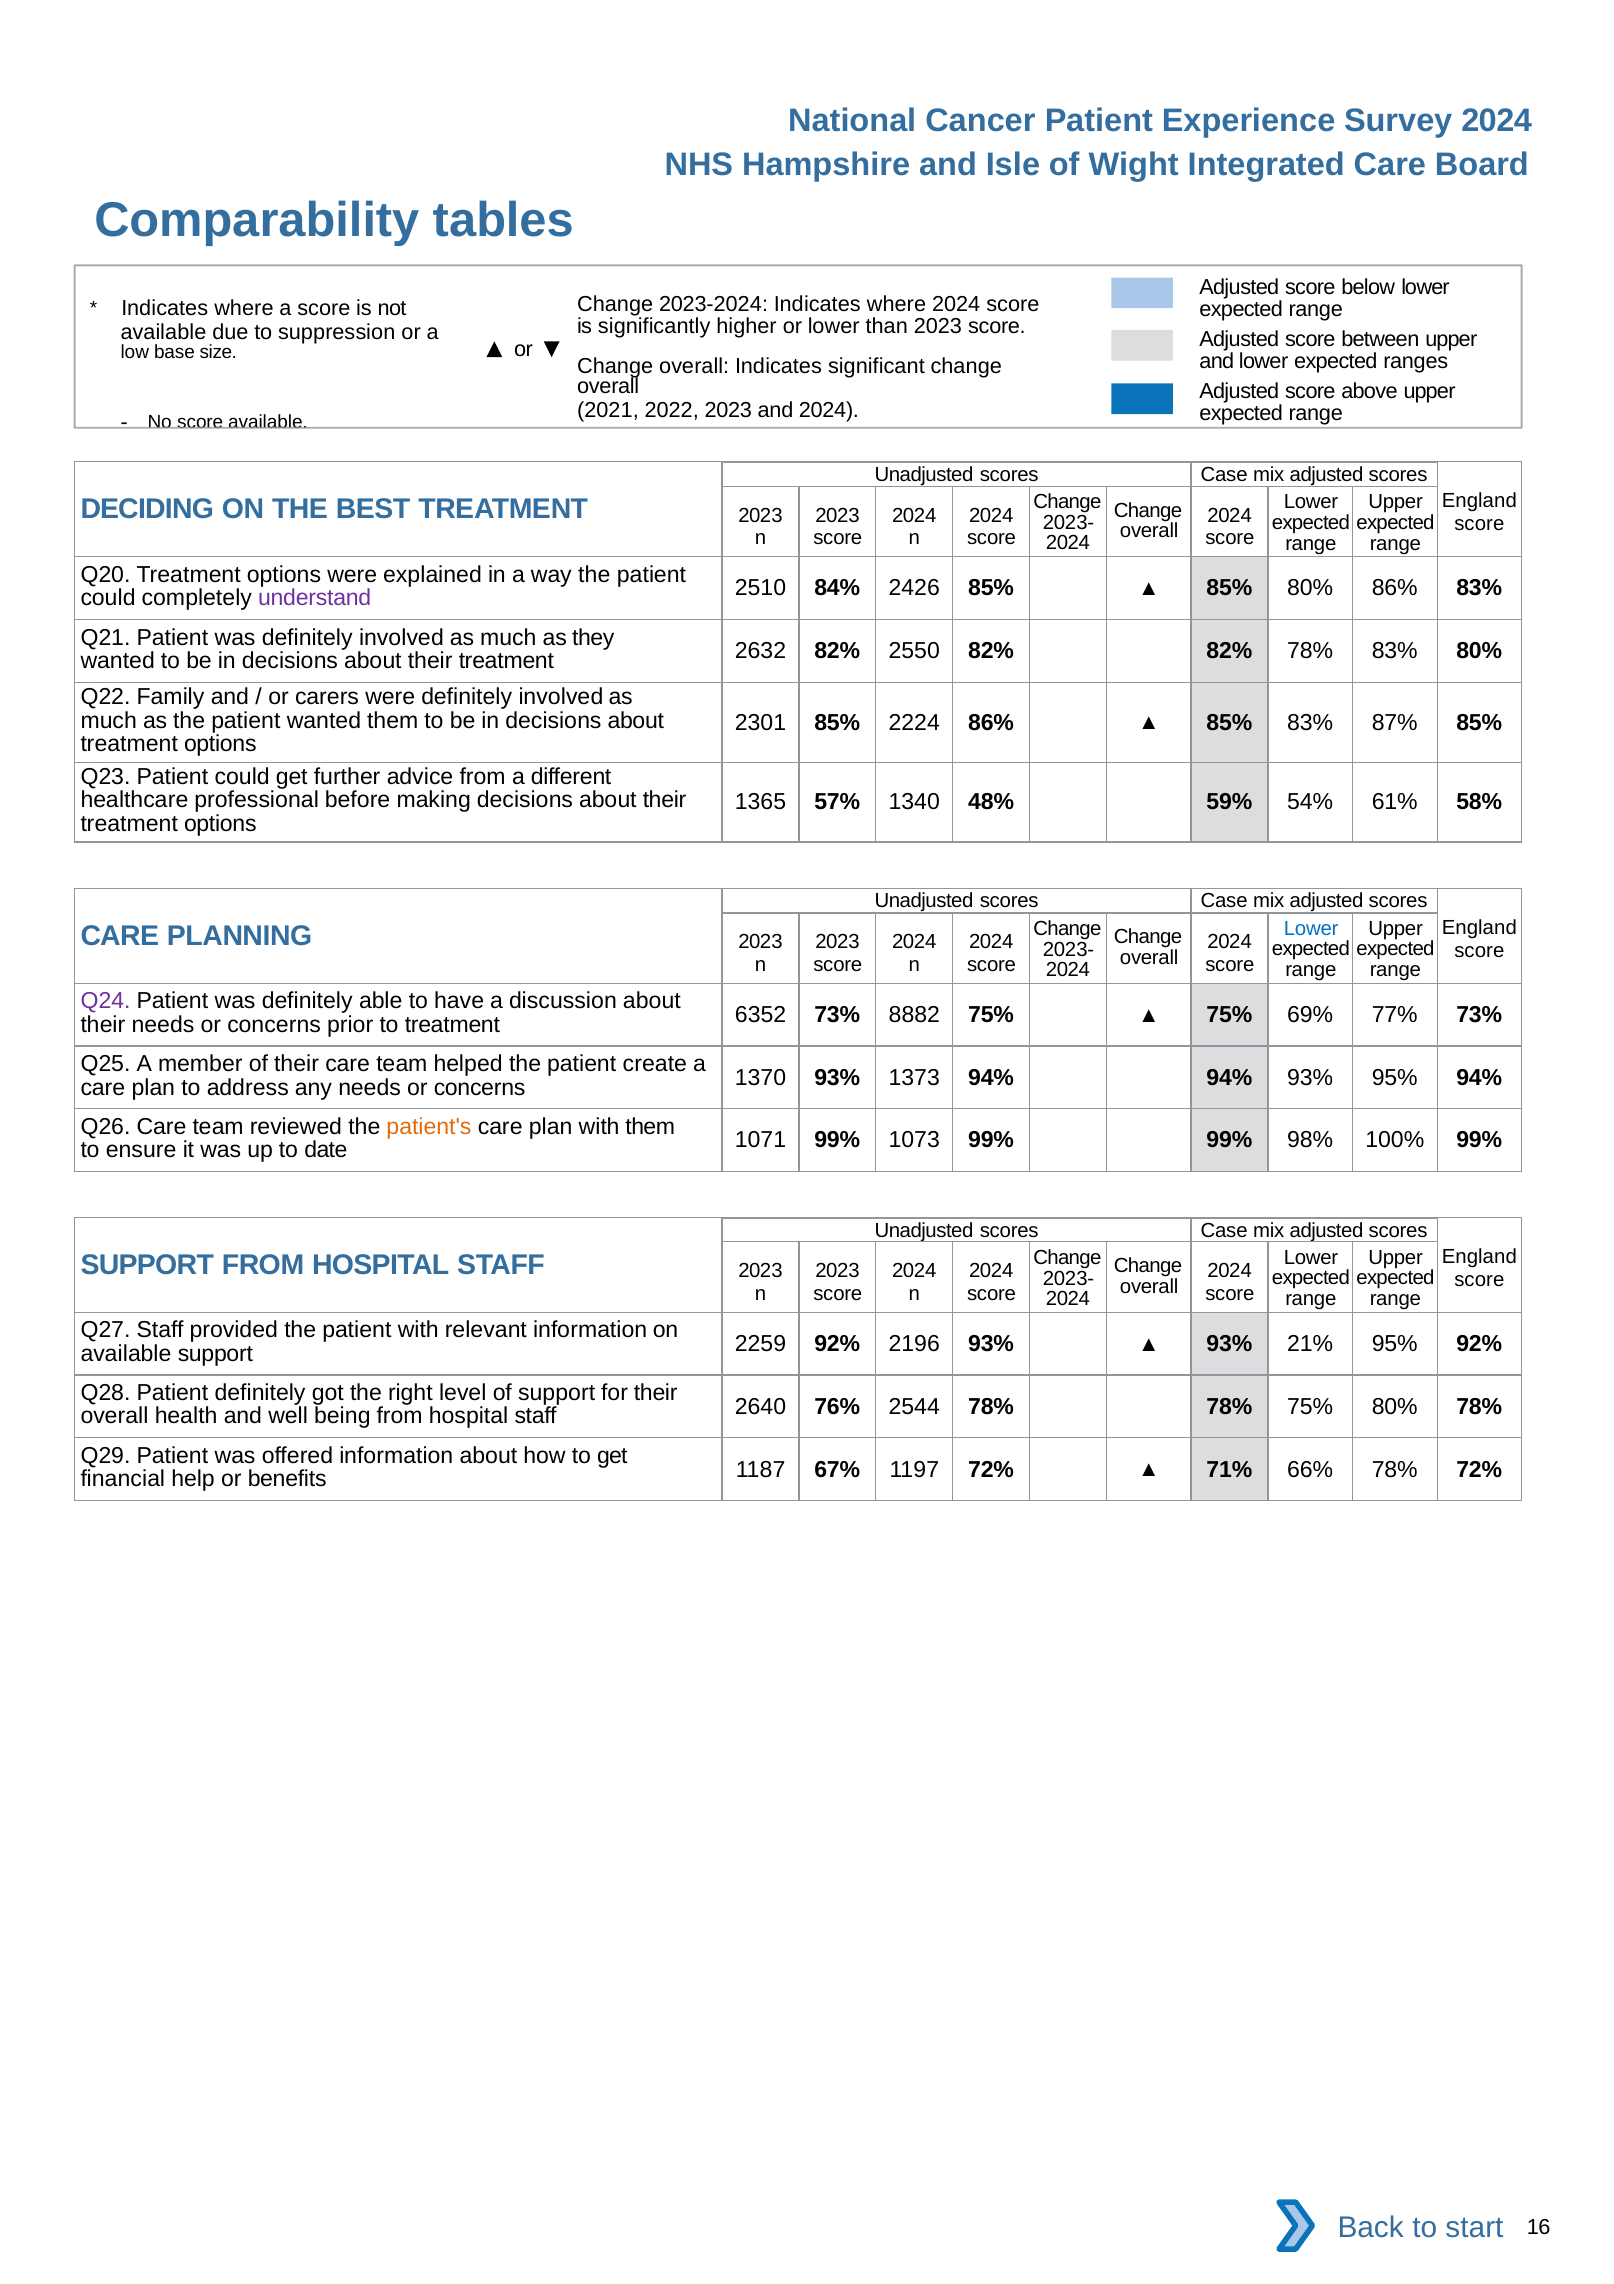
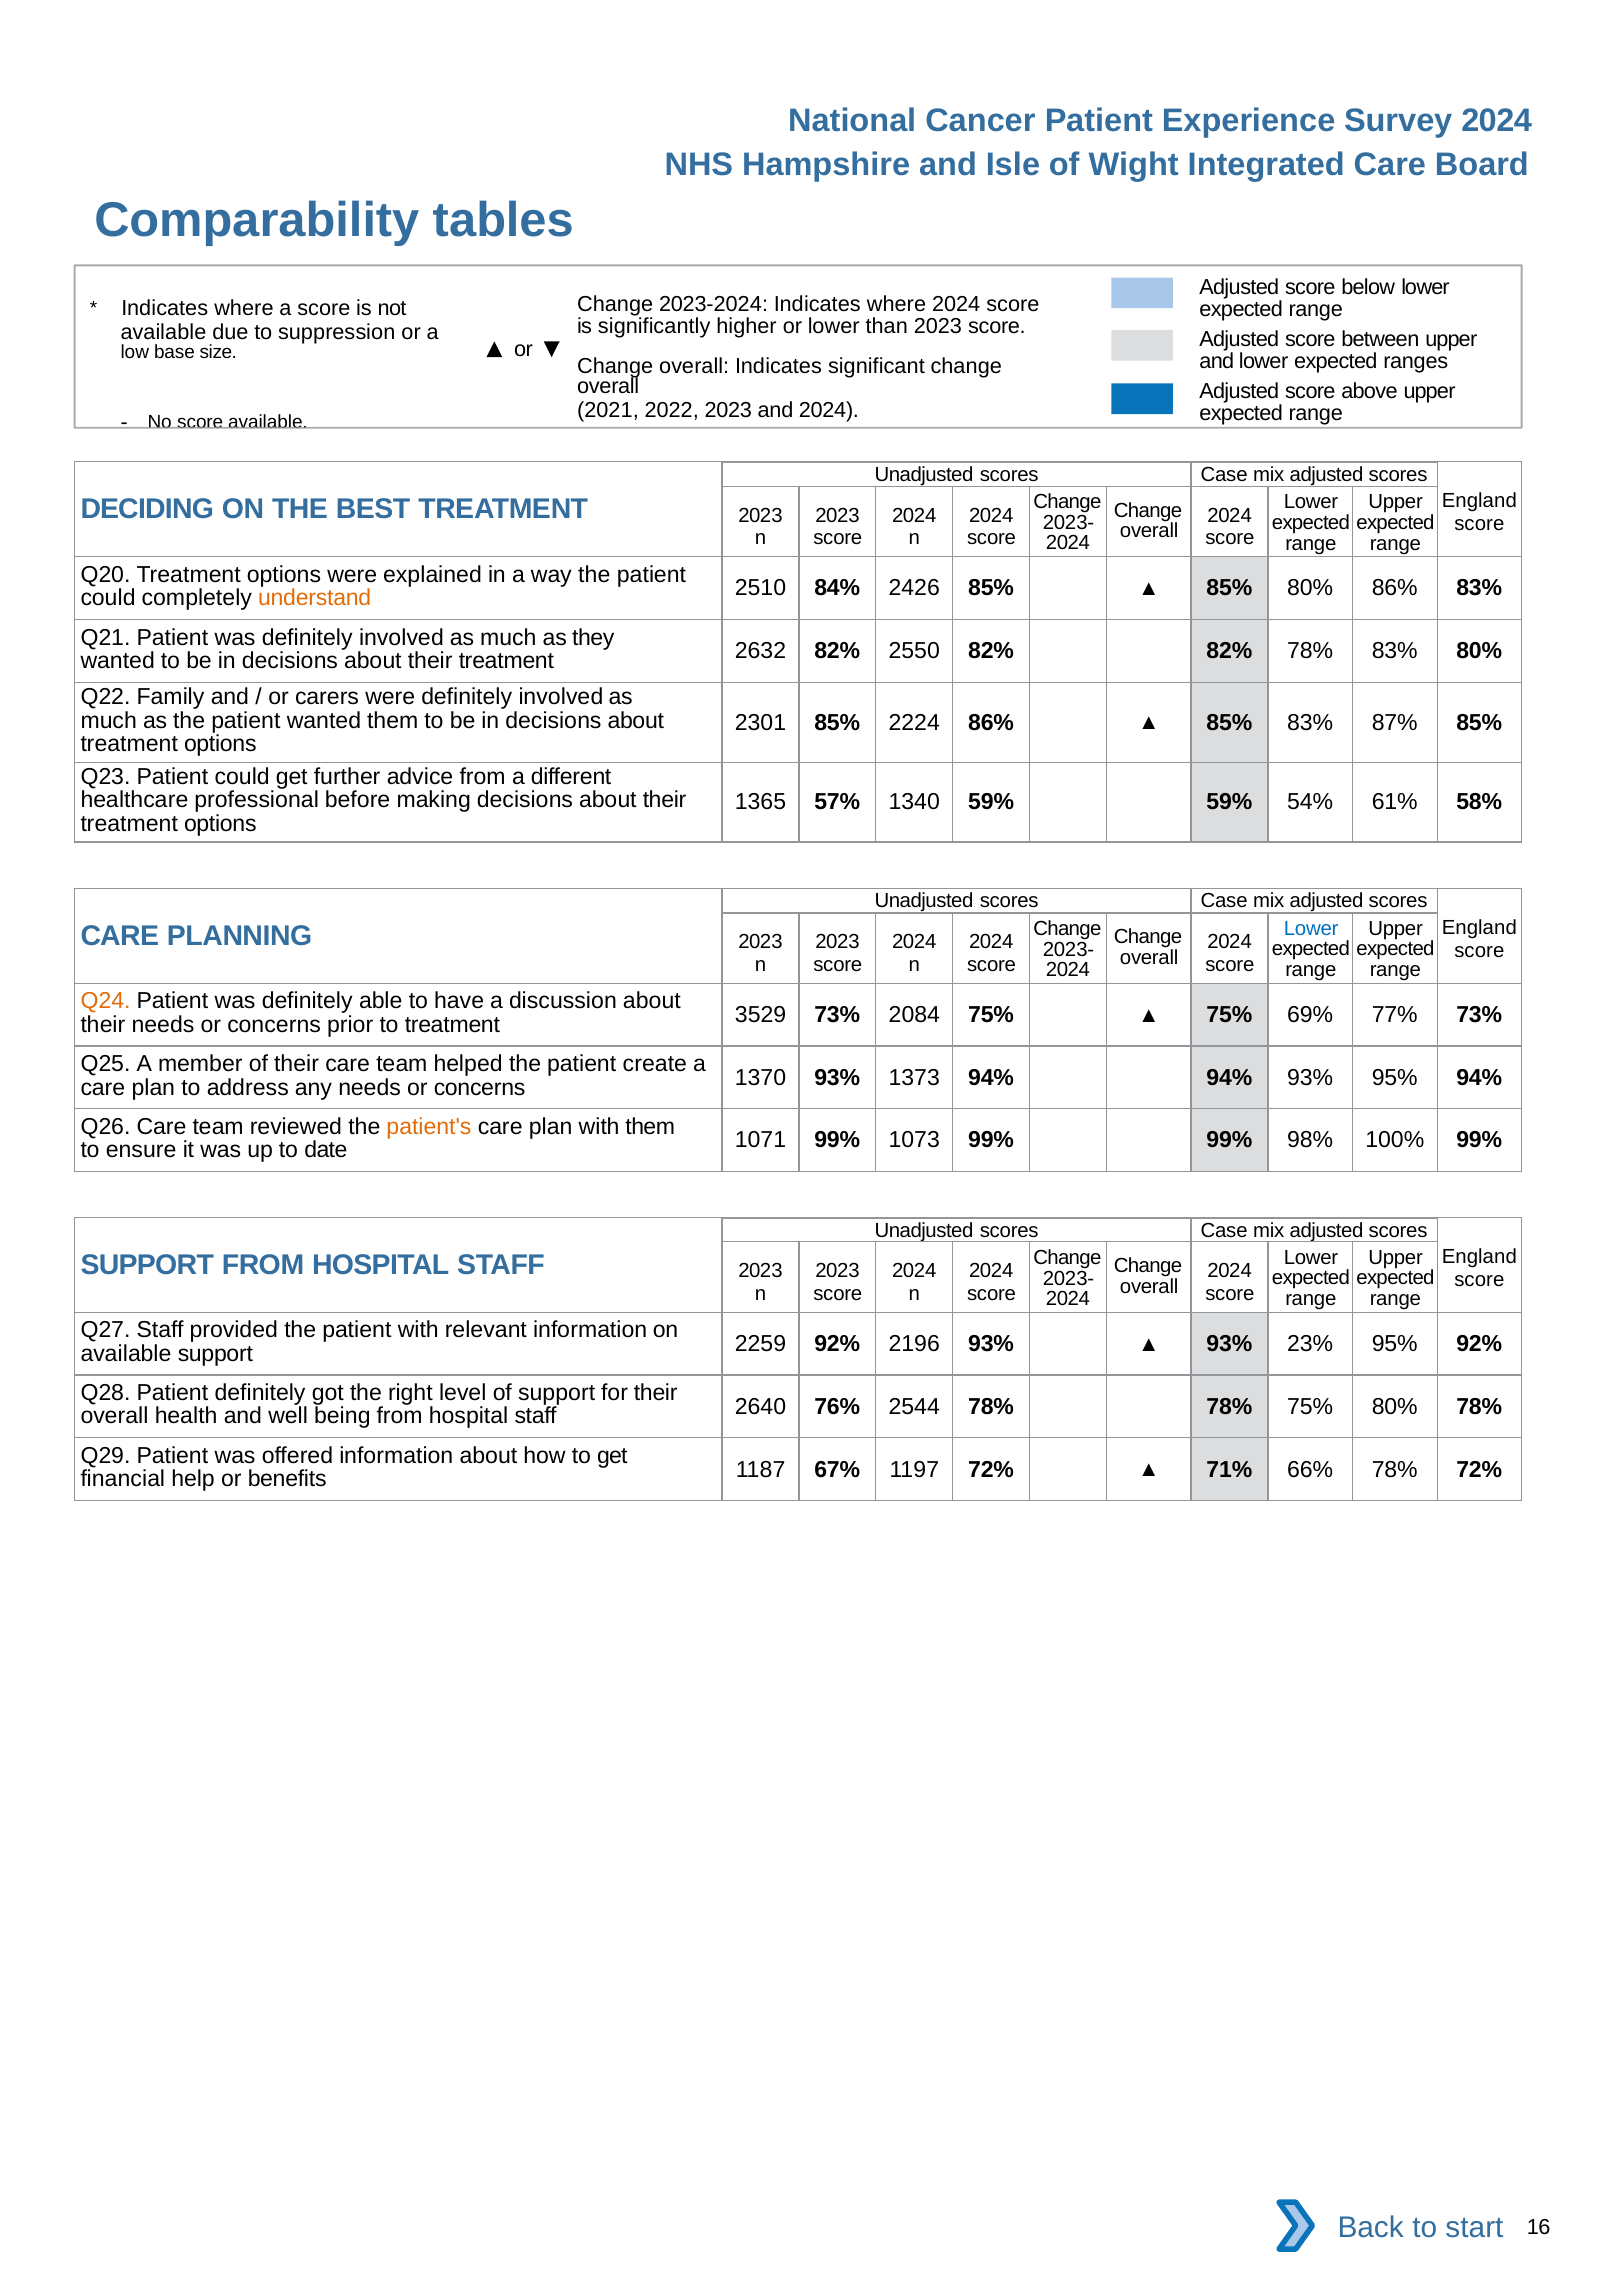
understand colour: purple -> orange
1340 48%: 48% -> 59%
Q24 colour: purple -> orange
6352: 6352 -> 3529
8882: 8882 -> 2084
21%: 21% -> 23%
